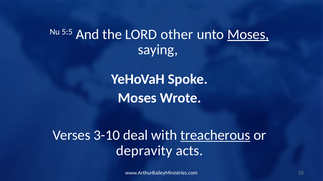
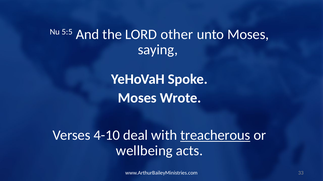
Moses at (248, 34) underline: present -> none
3-10: 3-10 -> 4-10
depravity: depravity -> wellbeing
